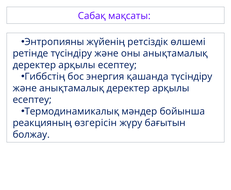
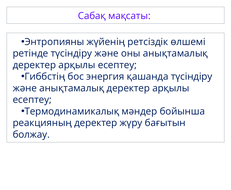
реакцияның өзгерісін: өзгерісін -> деректер
